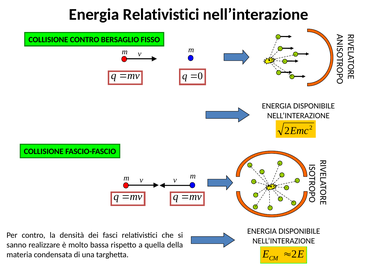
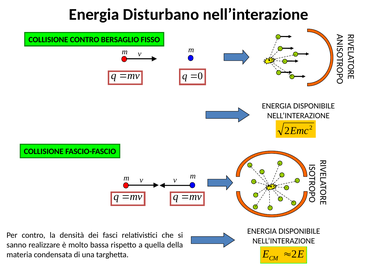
Energia Relativistici: Relativistici -> Disturbano
